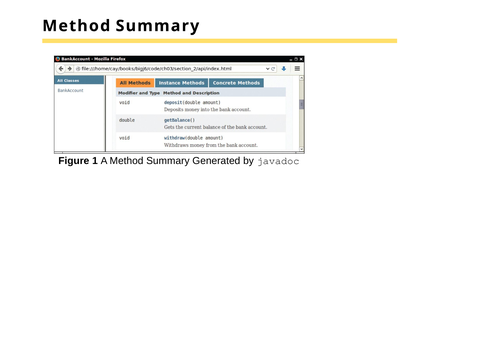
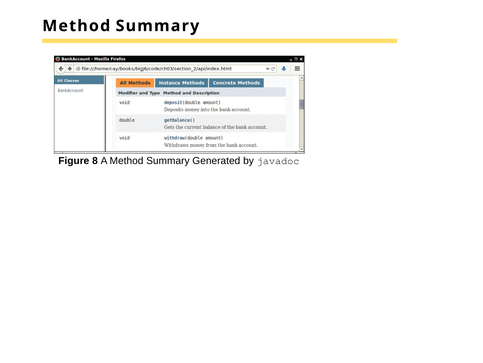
1: 1 -> 8
